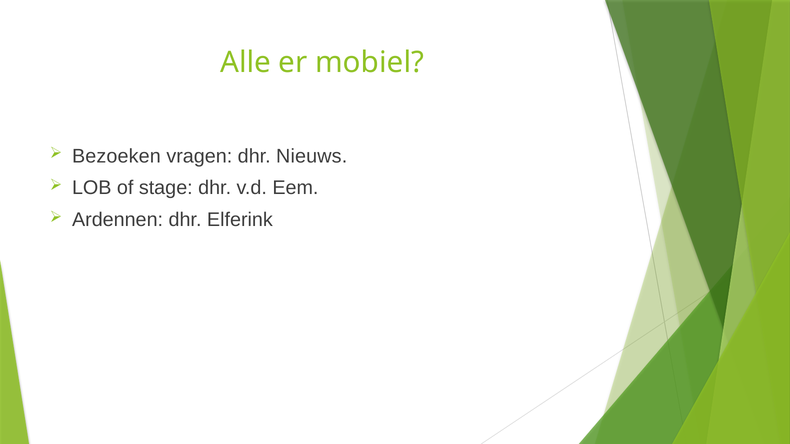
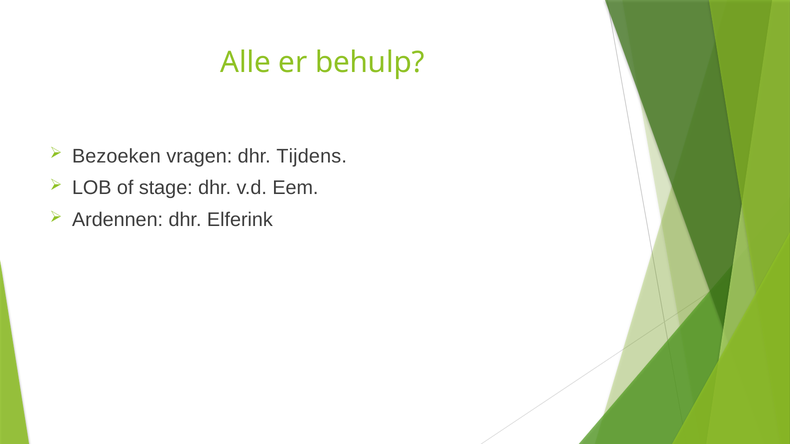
mobiel: mobiel -> behulp
Nieuws: Nieuws -> Tijdens
